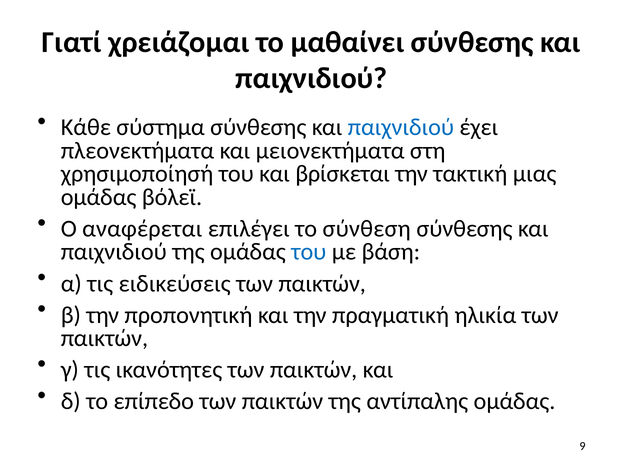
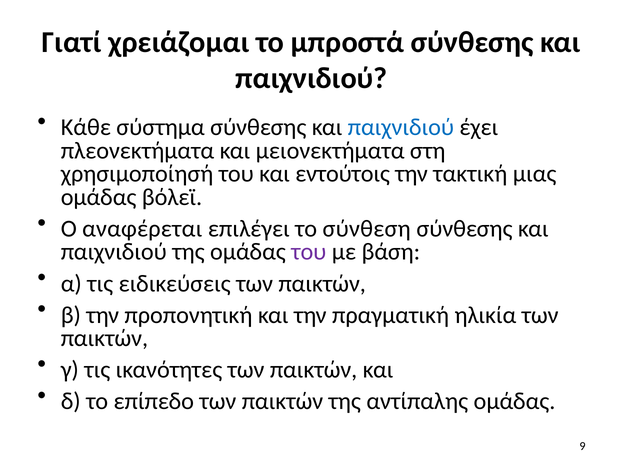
μαθαίνει: μαθαίνει -> μπροστά
βρίσκεται: βρίσκεται -> εντούτοις
του at (309, 252) colour: blue -> purple
